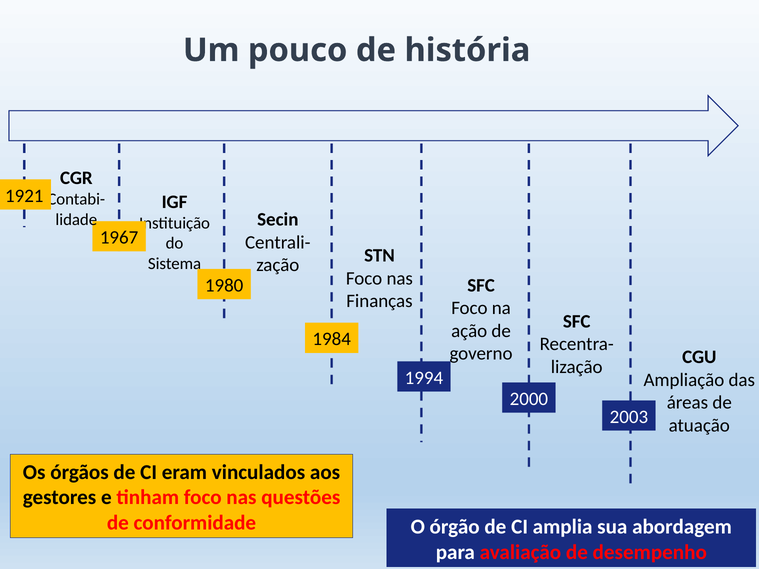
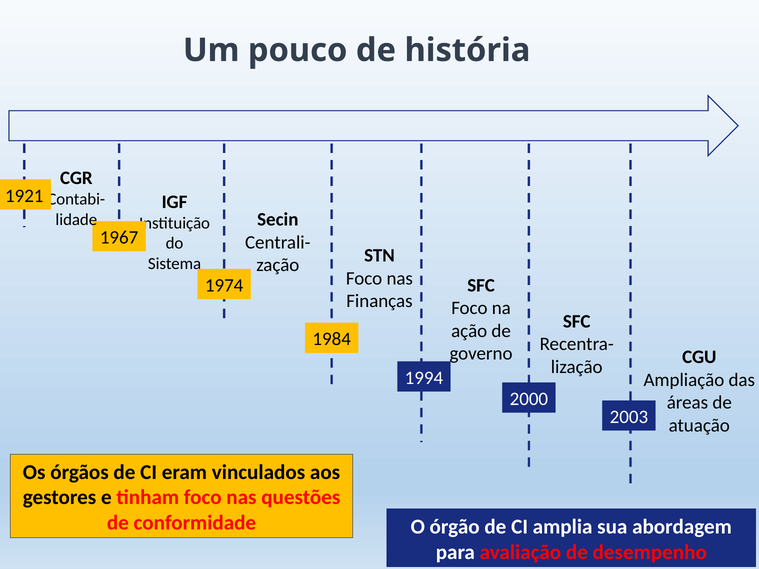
1980: 1980 -> 1974
